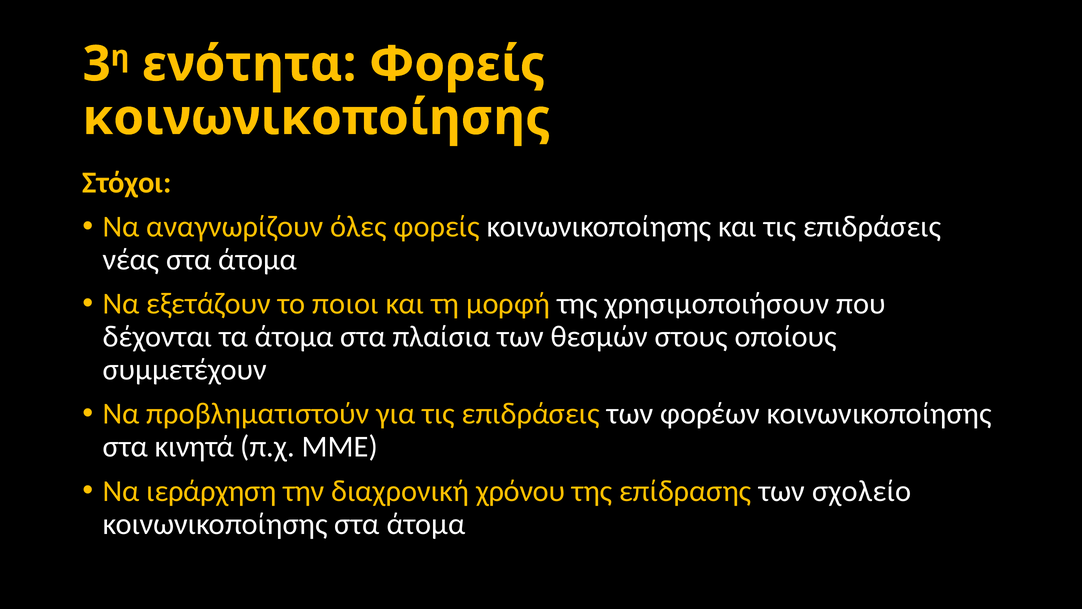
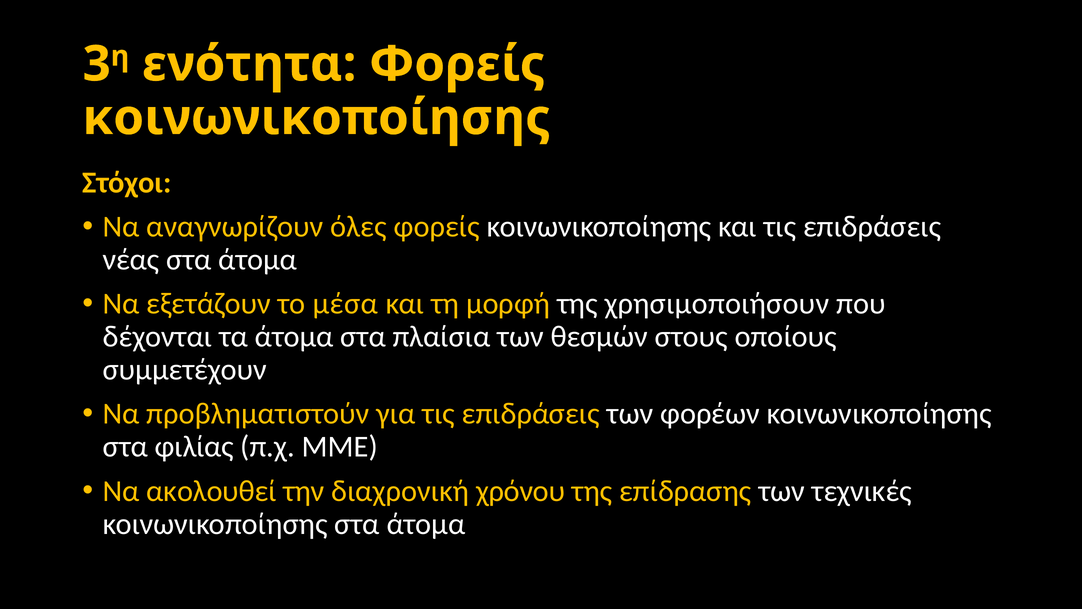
ποιοι: ποιοι -> μέσα
κινητά: κινητά -> φιλίας
ιεράρχηση: ιεράρχηση -> ακολουθεί
σχολείο: σχολείο -> τεχνικές
